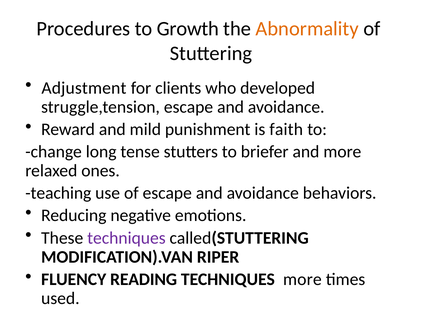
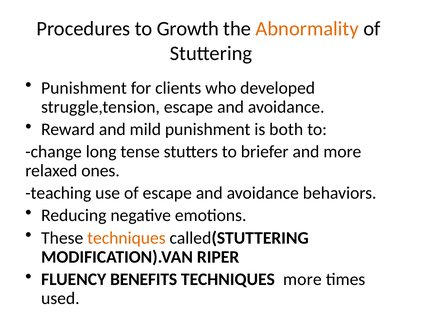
Adjustment at (84, 88): Adjustment -> Punishment
faith: faith -> both
techniques at (126, 238) colour: purple -> orange
READING: READING -> BENEFITS
